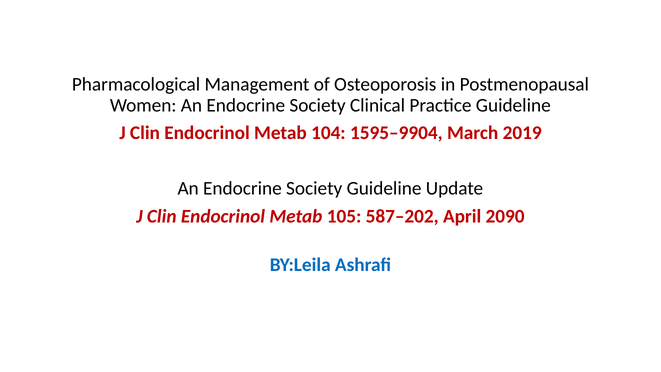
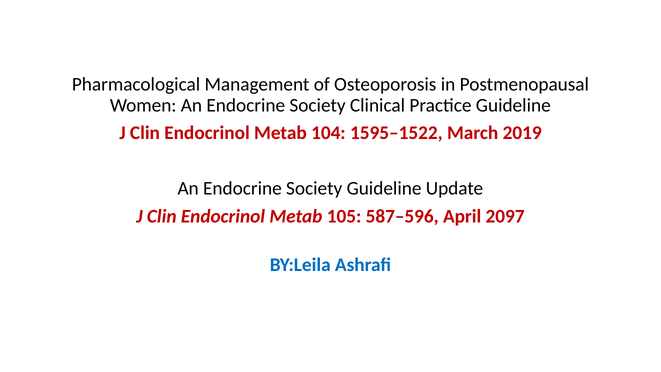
1595–9904: 1595–9904 -> 1595–1522
587–202: 587–202 -> 587–596
2090: 2090 -> 2097
